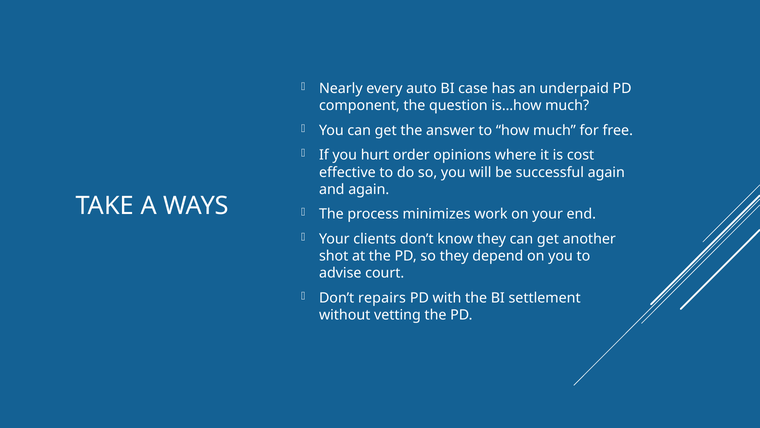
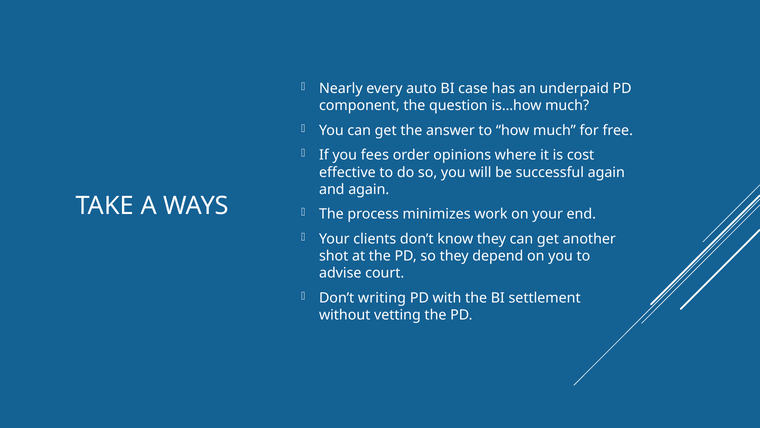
hurt: hurt -> fees
repairs: repairs -> writing
